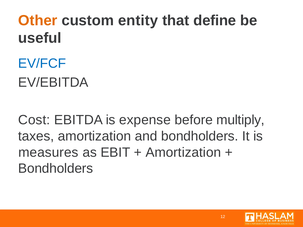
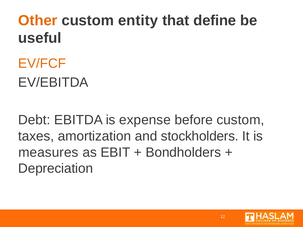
EV/FCF colour: blue -> orange
Cost: Cost -> Debt
before multiply: multiply -> custom
and bondholders: bondholders -> stockholders
Amortization at (183, 153): Amortization -> Bondholders
Bondholders at (56, 169): Bondholders -> Depreciation
